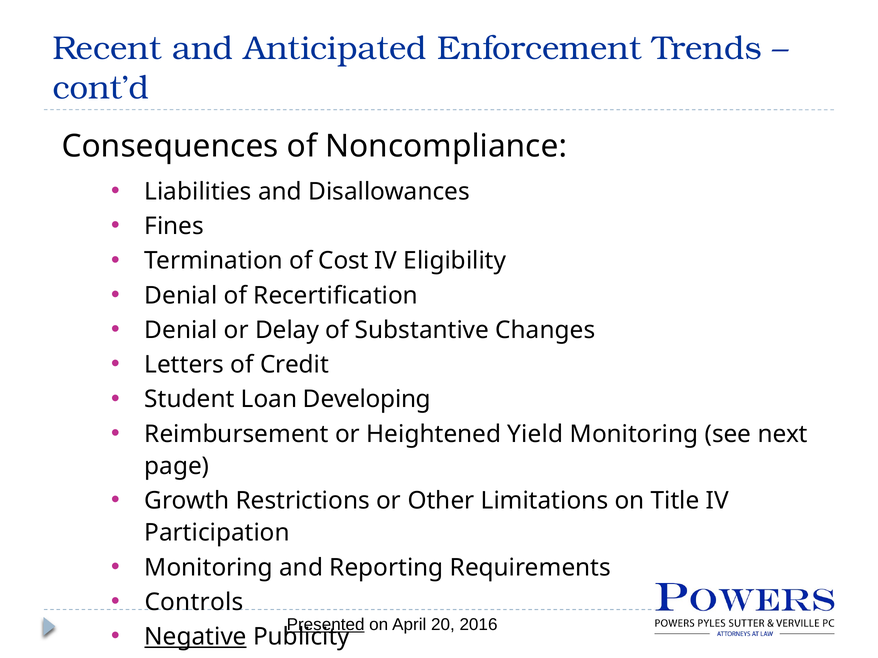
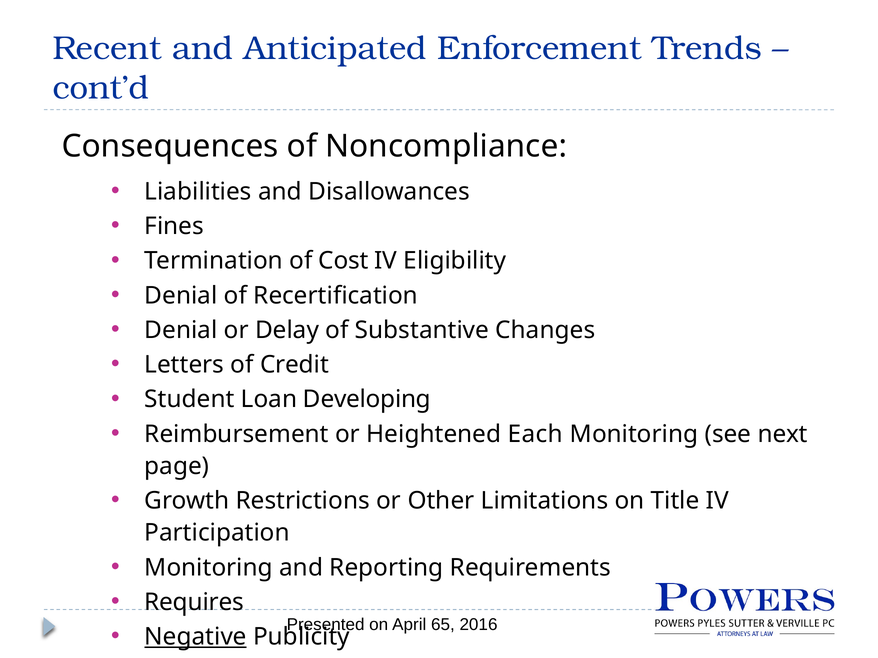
Yield: Yield -> Each
Controls: Controls -> Requires
Presented underline: present -> none
20: 20 -> 65
